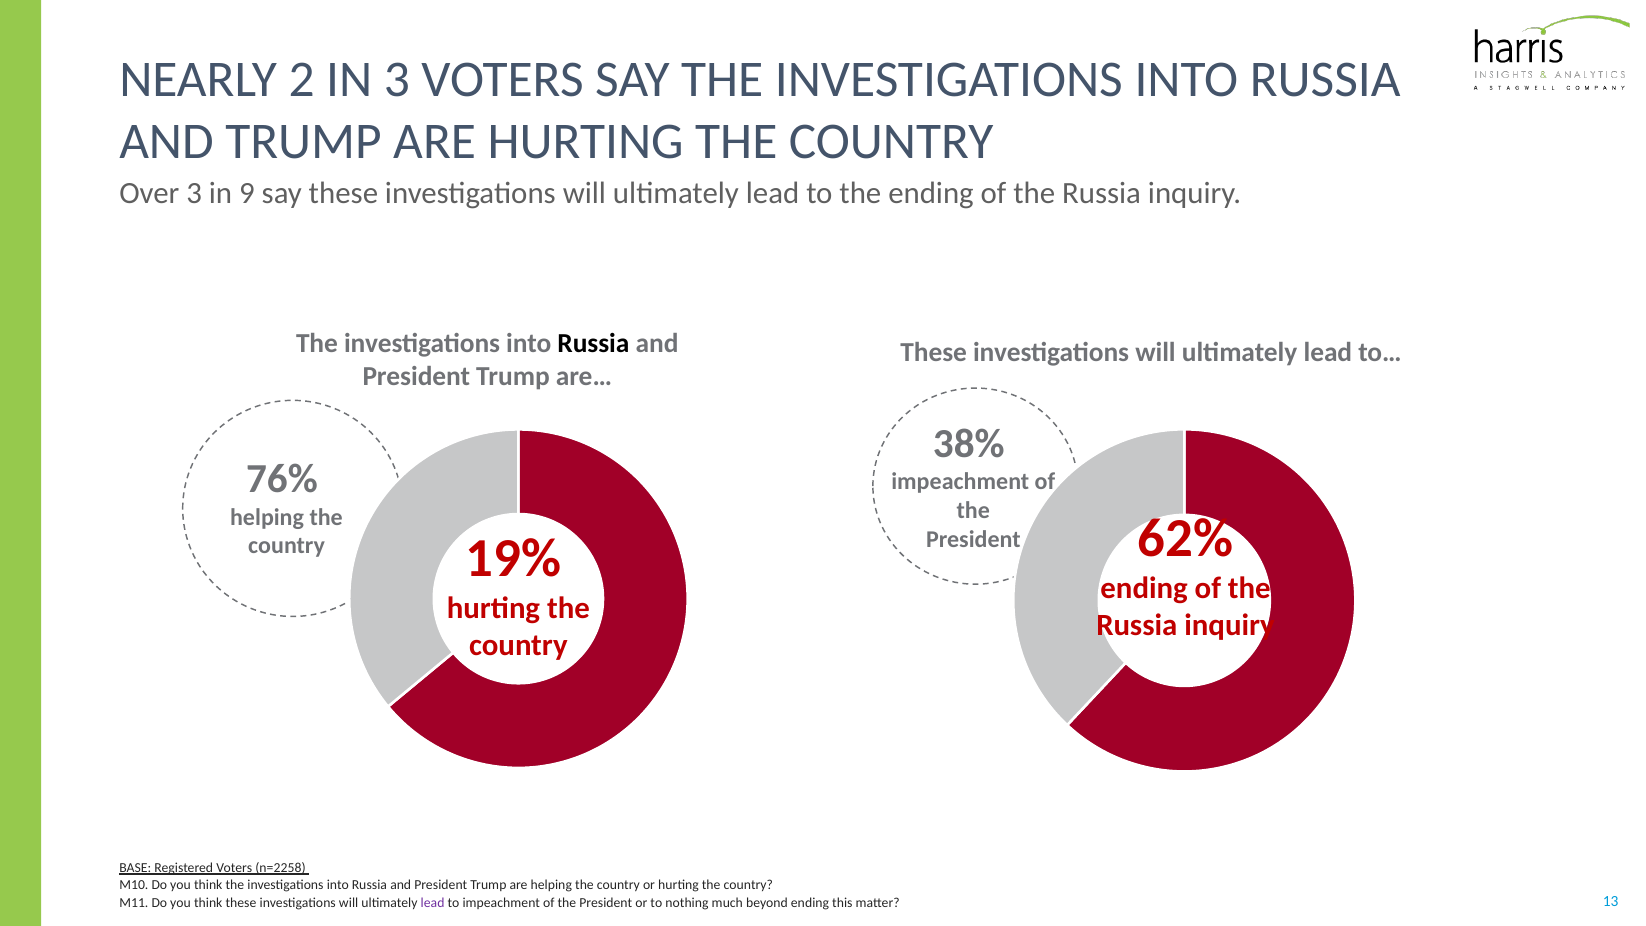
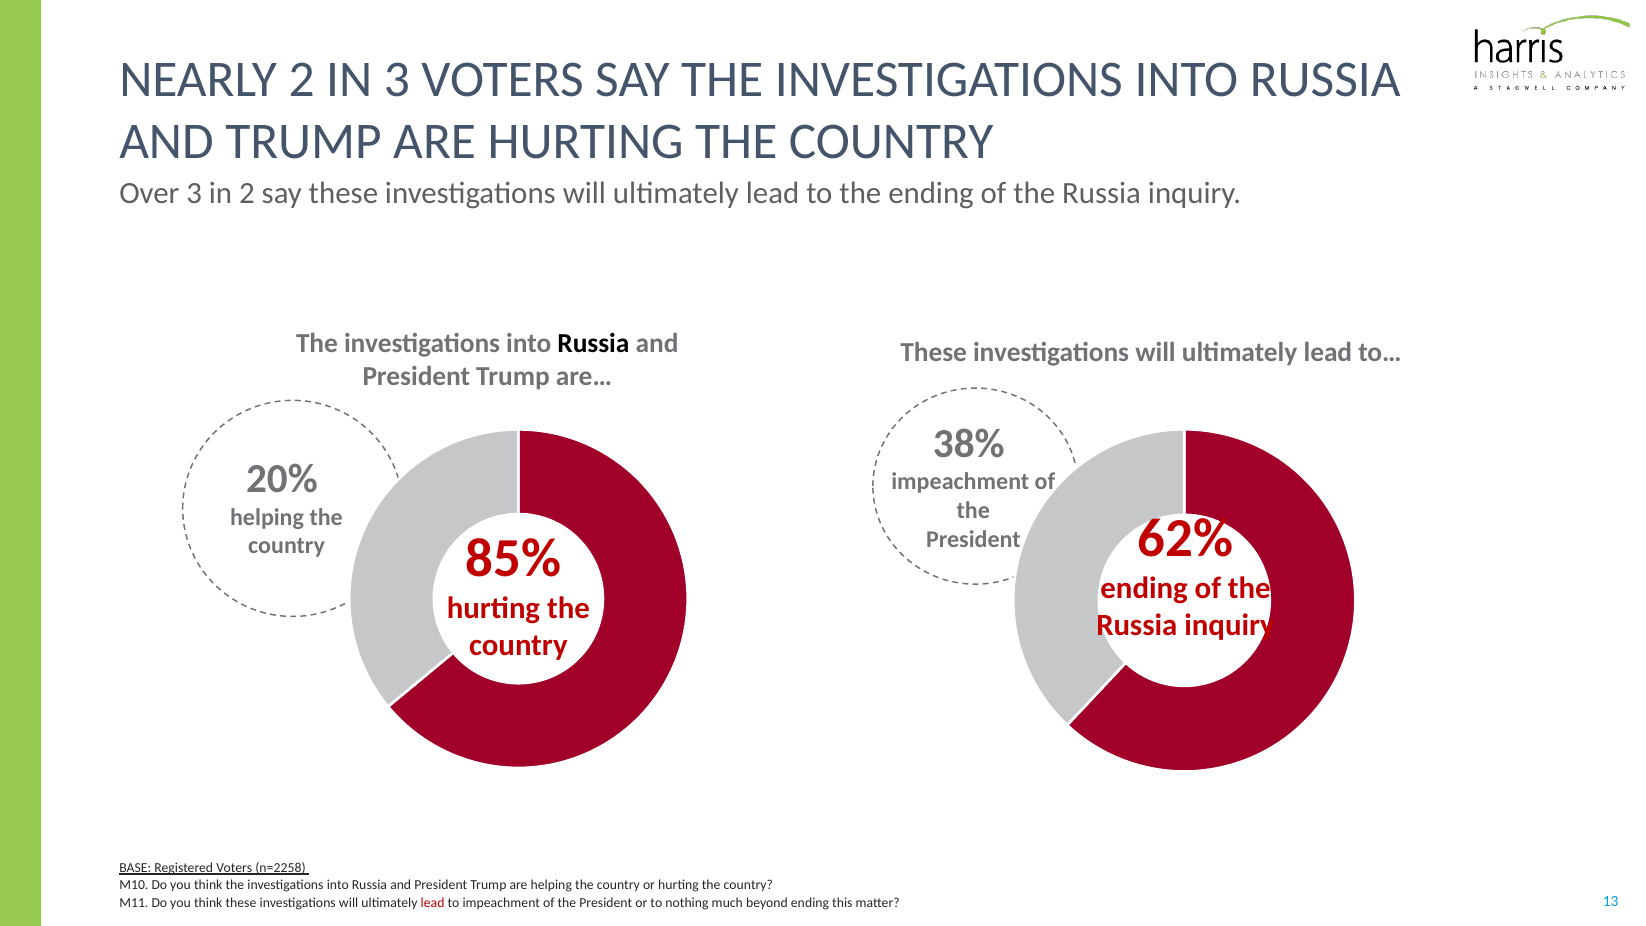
in 9: 9 -> 2
76%: 76% -> 20%
19%: 19% -> 85%
lead at (433, 903) colour: purple -> red
